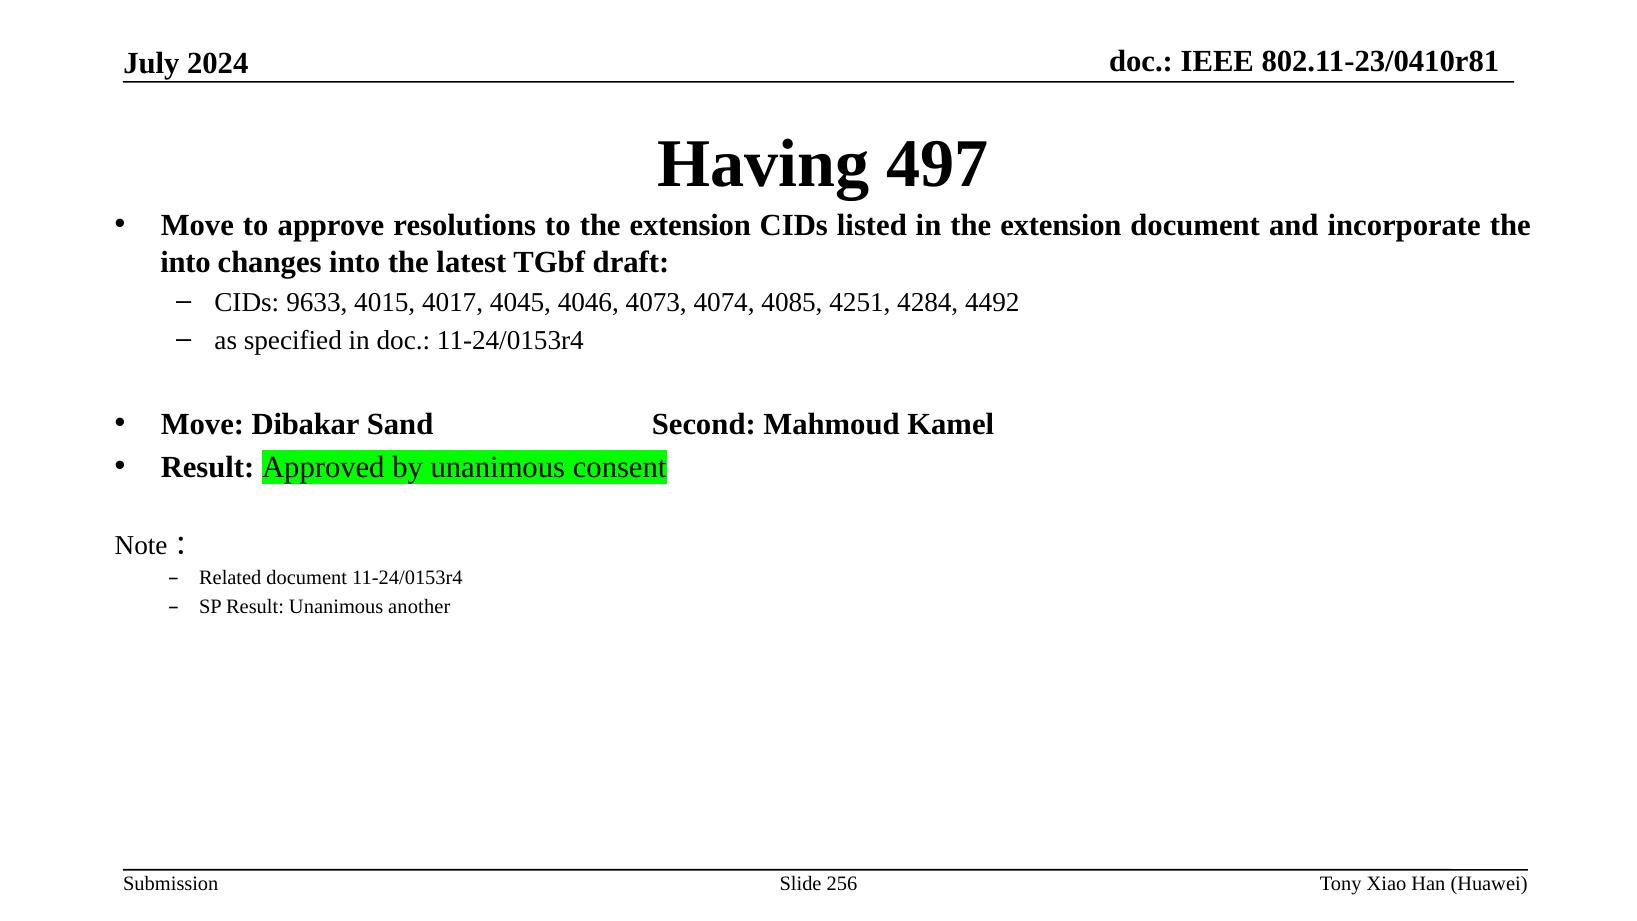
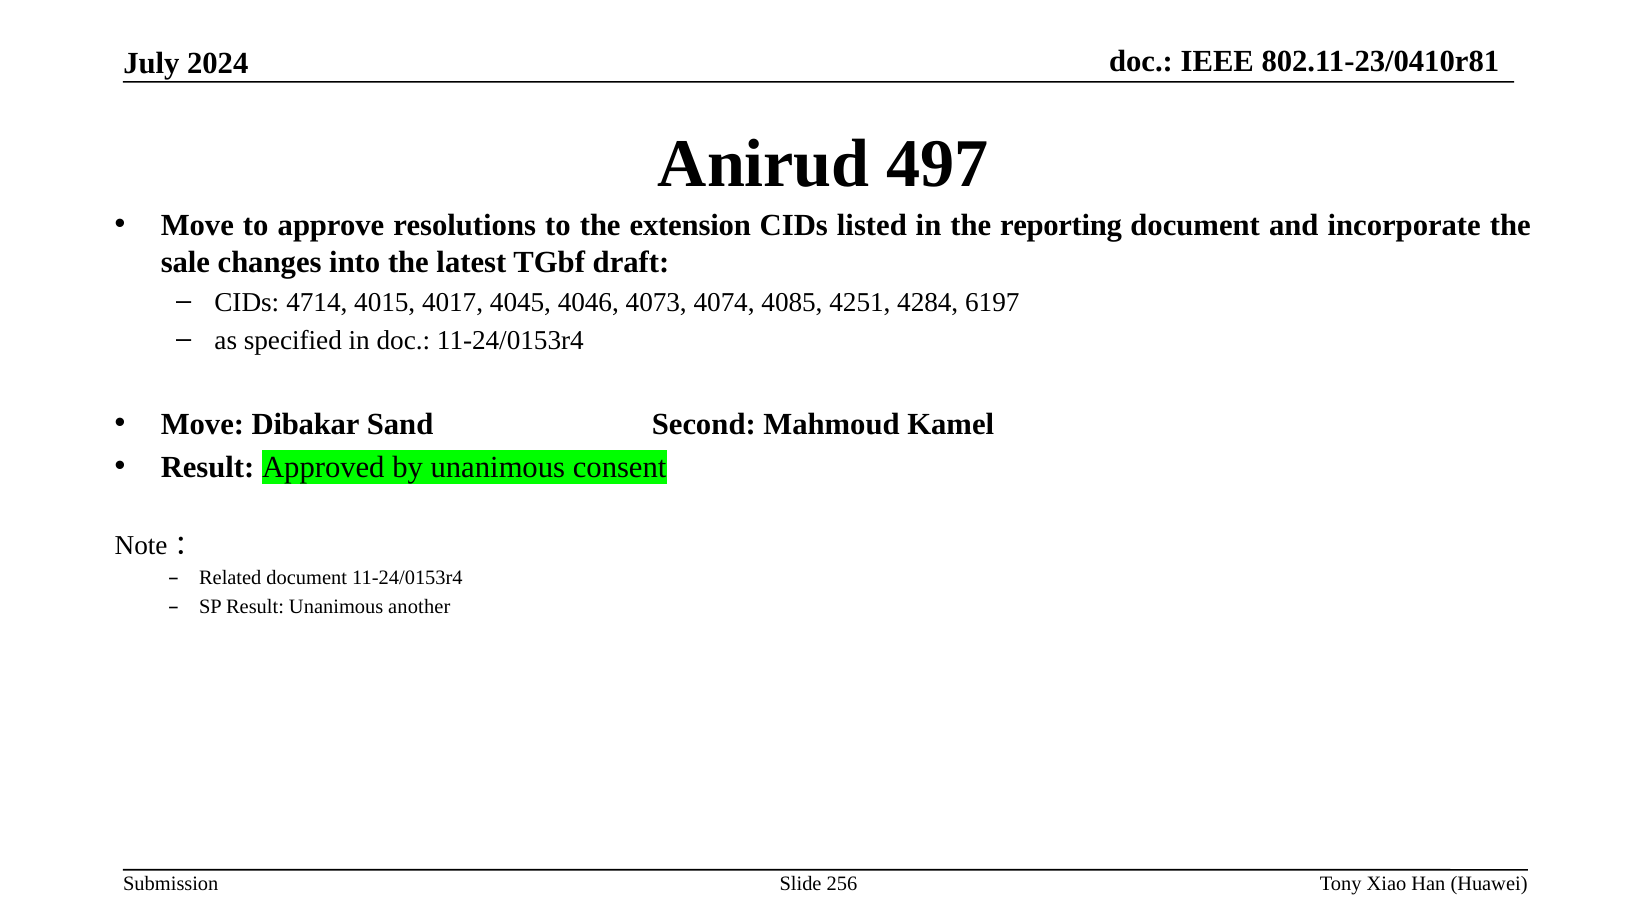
Having: Having -> Anirud
in the extension: extension -> reporting
into at (186, 262): into -> sale
9633: 9633 -> 4714
4492: 4492 -> 6197
